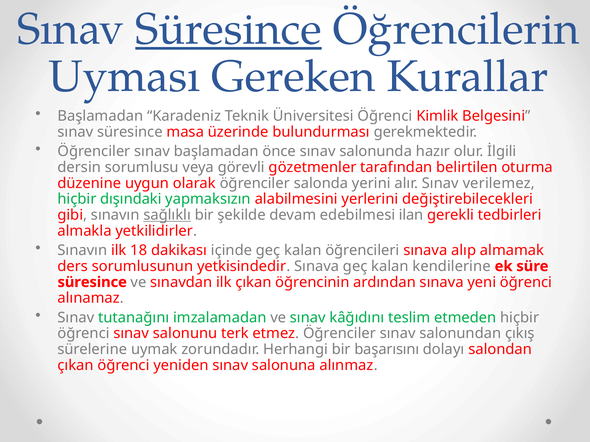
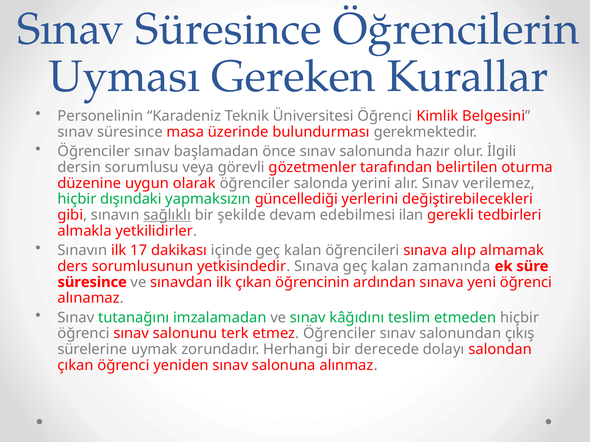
Süresince at (229, 29) underline: present -> none
Başlamadan at (100, 116): Başlamadan -> Personelinin
alabilmesini: alabilmesini -> güncellediği
18: 18 -> 17
kendilerine: kendilerine -> zamanında
başarısını: başarısını -> derecede
